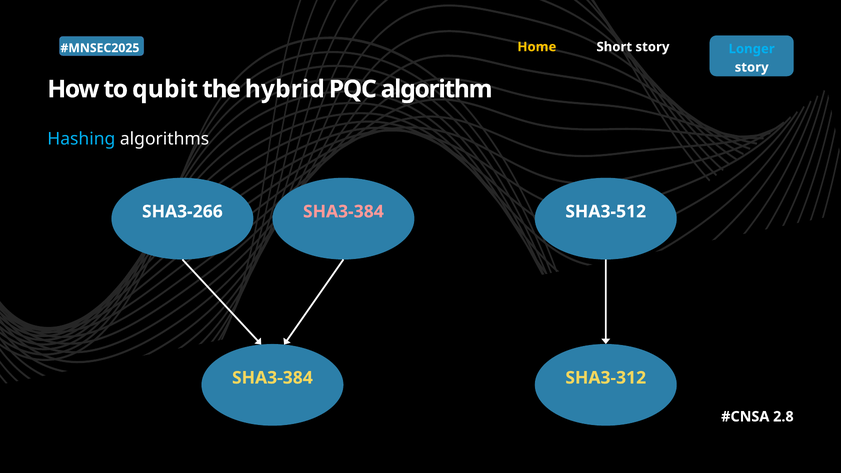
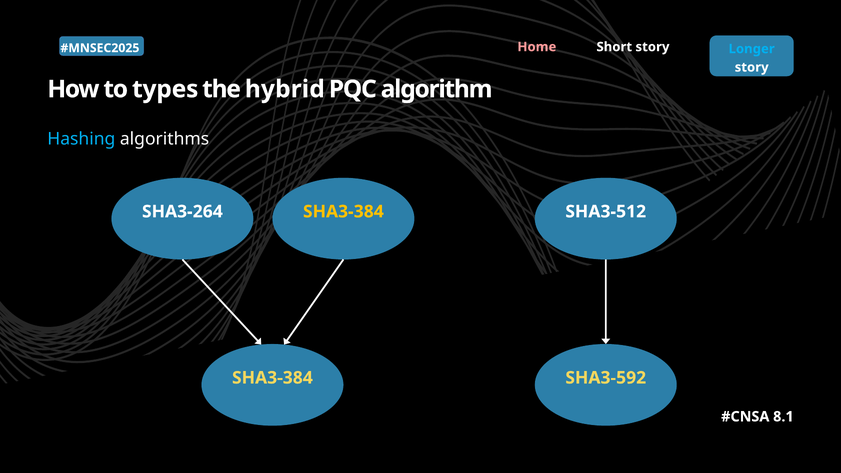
Home colour: yellow -> pink
qubit: qubit -> types
SHA3-266: SHA3-266 -> SHA3-264
SHA3-384 at (343, 212) colour: pink -> yellow
SHA3-312: SHA3-312 -> SHA3-592
2.8: 2.8 -> 8.1
